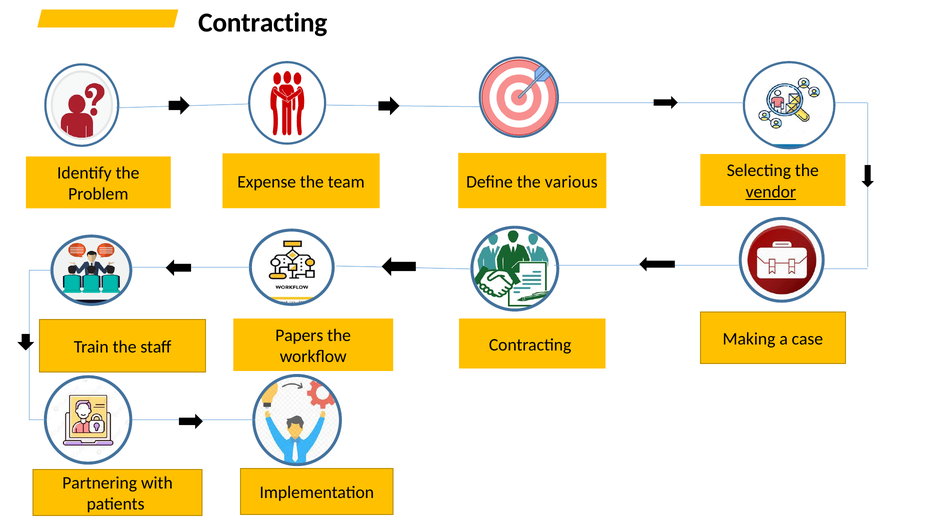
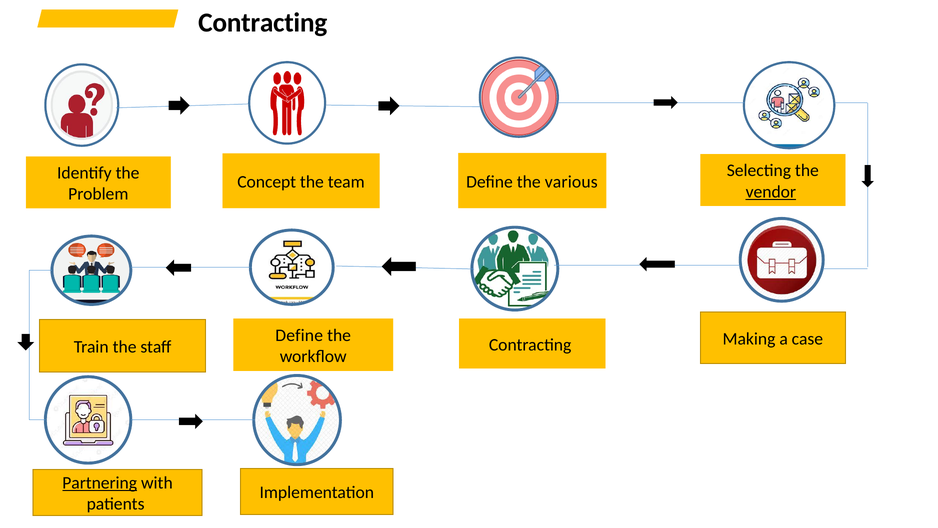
Expense: Expense -> Concept
Papers at (299, 335): Papers -> Define
Partnering underline: none -> present
